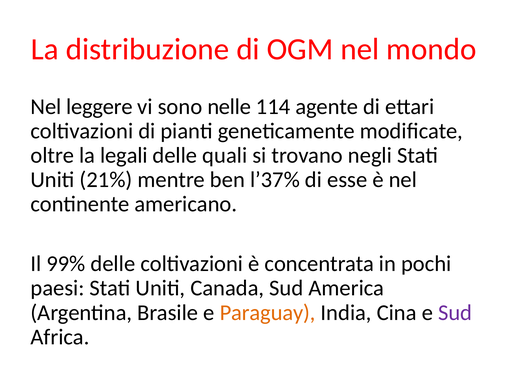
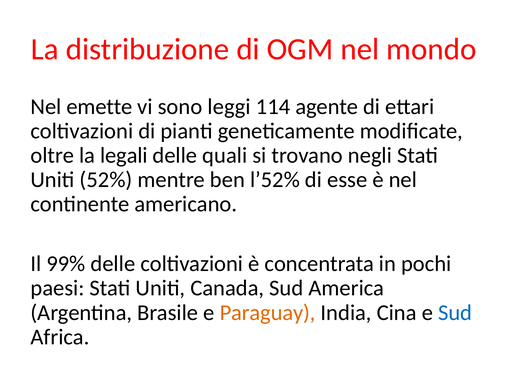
leggere: leggere -> emette
nelle: nelle -> leggi
21%: 21% -> 52%
l’37%: l’37% -> l’52%
Sud at (455, 313) colour: purple -> blue
